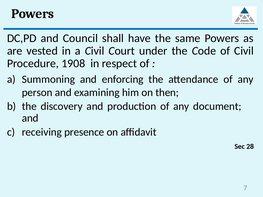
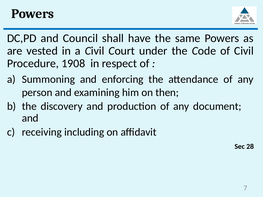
presence: presence -> including
